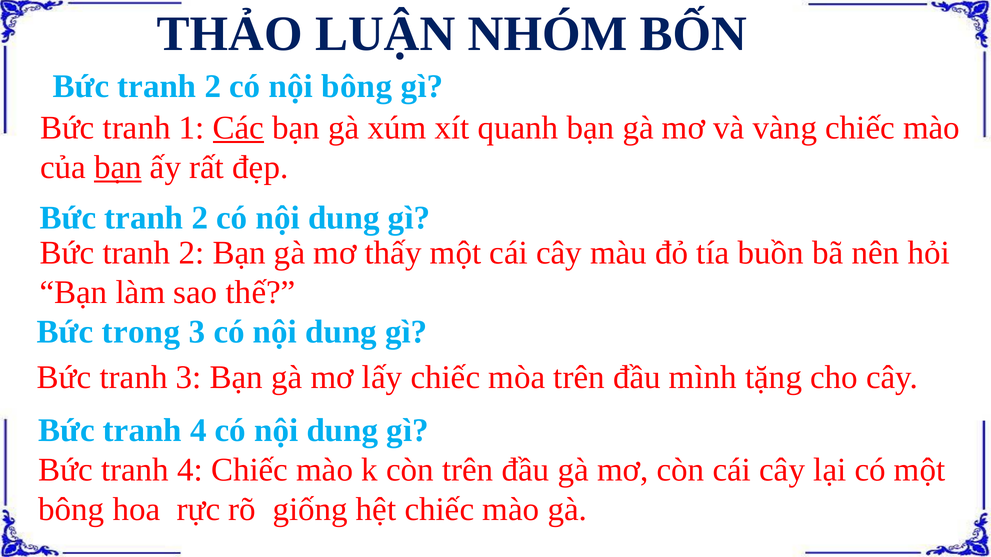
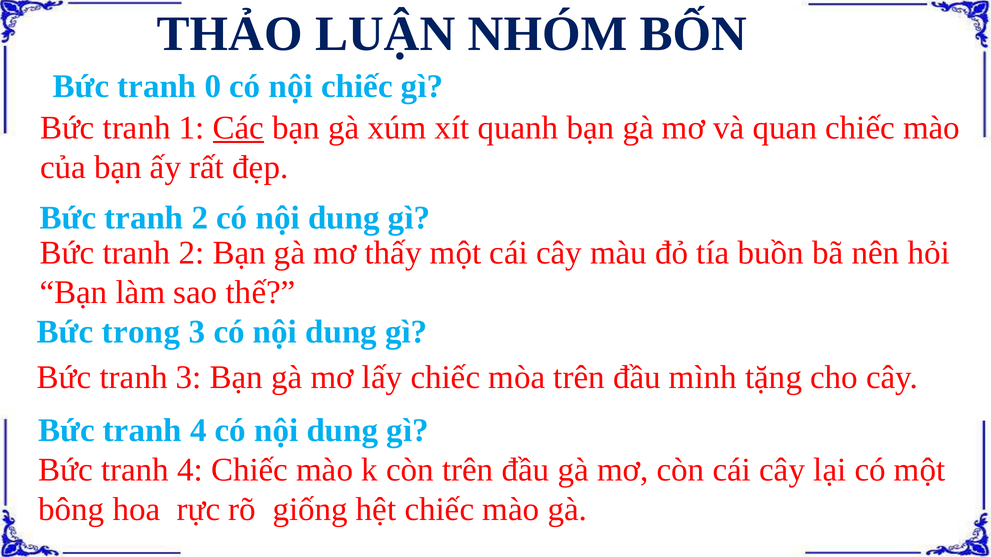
2 at (213, 86): 2 -> 0
nội bông: bông -> chiếc
vàng: vàng -> quan
bạn at (118, 168) underline: present -> none
